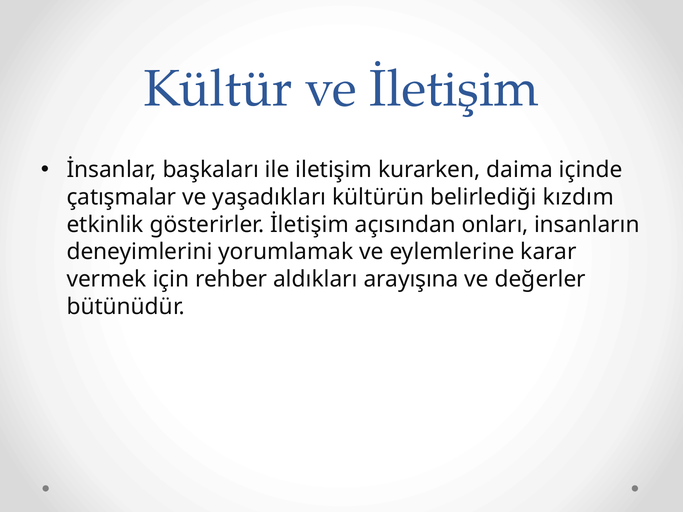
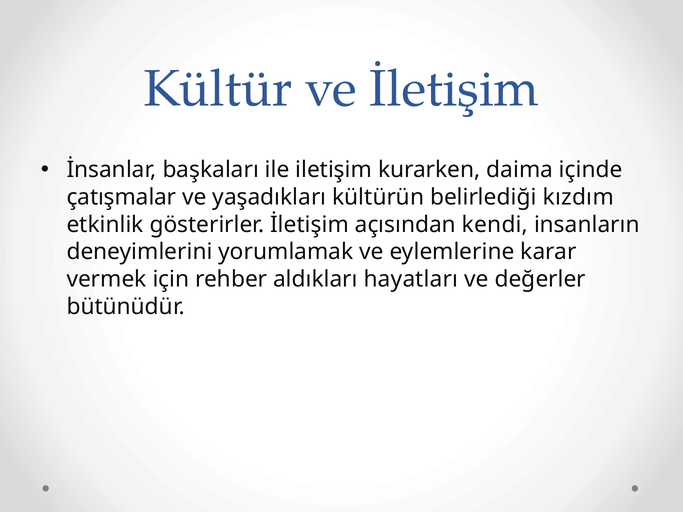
onları: onları -> kendi
arayışına: arayışına -> hayatları
